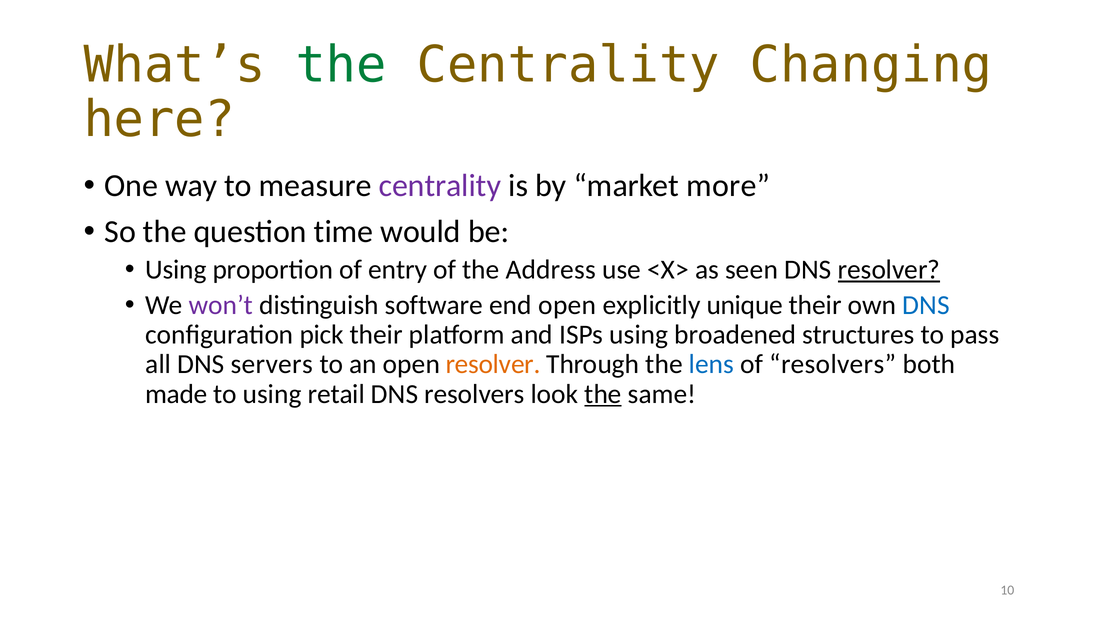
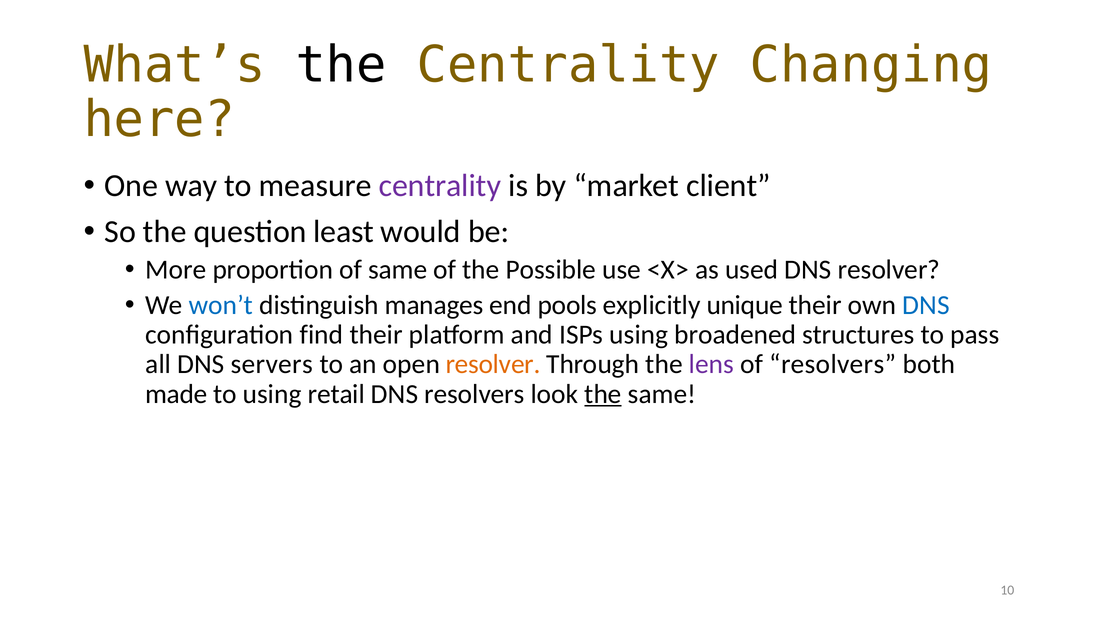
the at (341, 65) colour: green -> black
more: more -> client
time: time -> least
Using at (176, 270): Using -> More
of entry: entry -> same
Address: Address -> Possible
seen: seen -> used
resolver at (889, 270) underline: present -> none
won’t colour: purple -> blue
software: software -> manages
end open: open -> pools
pick: pick -> find
lens colour: blue -> purple
